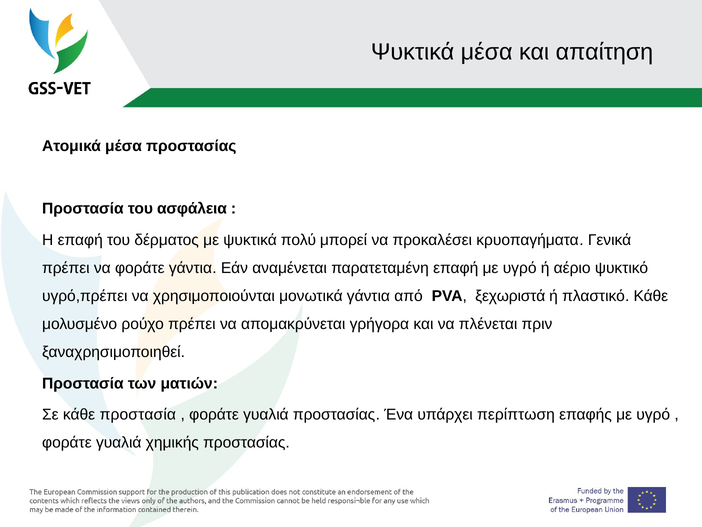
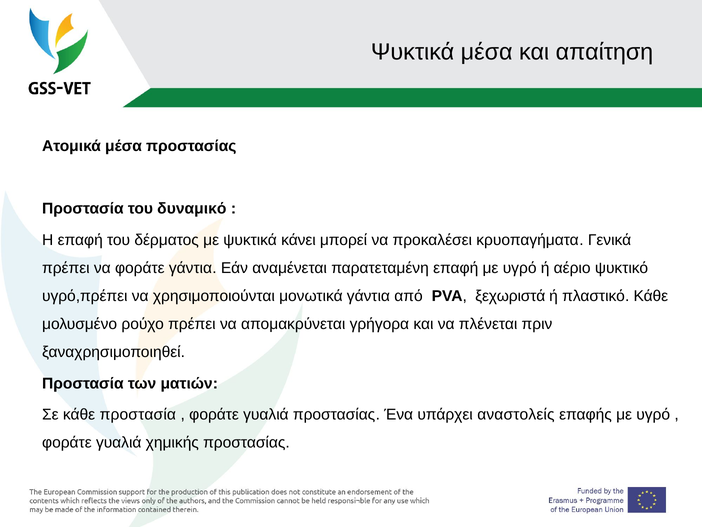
ασφάλεια: ασφάλεια -> δυναμικό
πολύ: πολύ -> κάνει
περίπτωση: περίπτωση -> αναστολείς
